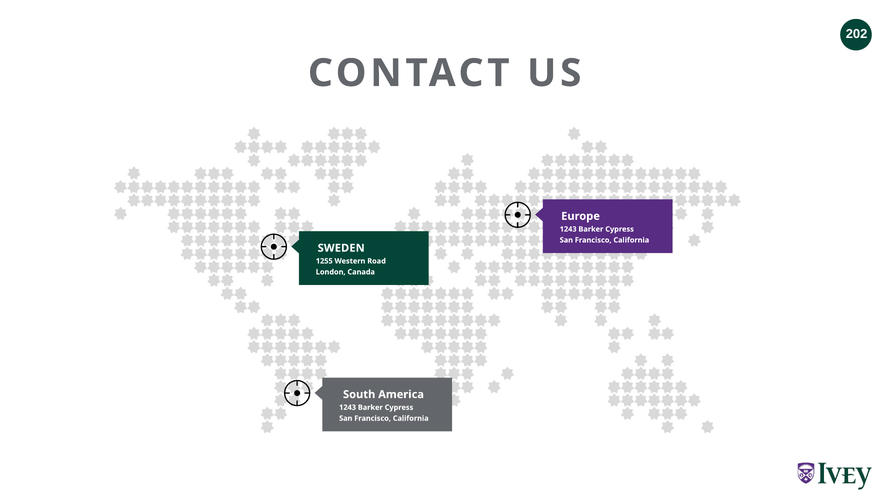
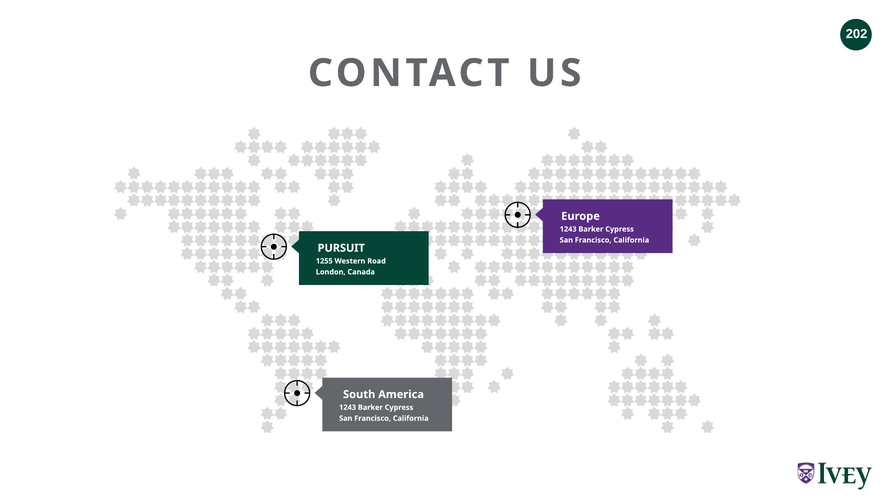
SWEDEN: SWEDEN -> PURSUIT
